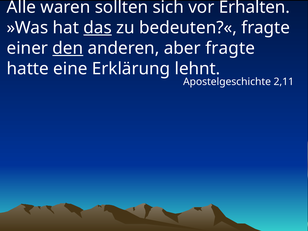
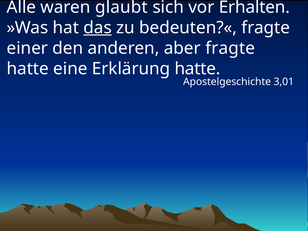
sollten: sollten -> glaubt
den underline: present -> none
Erklärung lehnt: lehnt -> hatte
2,11: 2,11 -> 3,01
